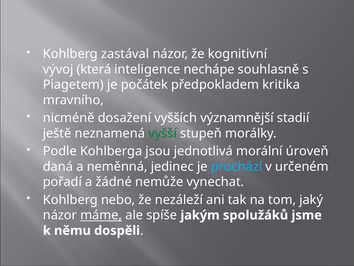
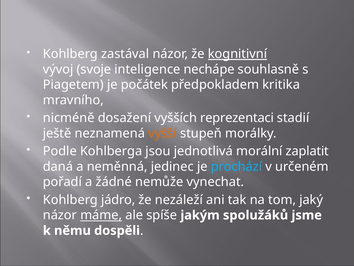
kognitivní underline: none -> present
která: která -> svoje
významnější: významnější -> reprezentaci
vyšší colour: green -> orange
úroveň: úroveň -> zaplatit
nebo: nebo -> jádro
